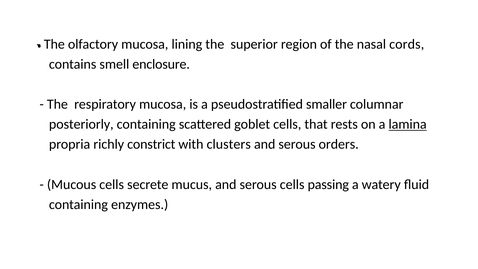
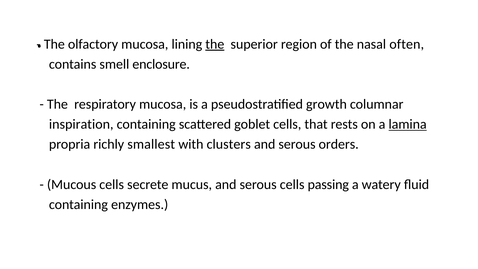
the at (215, 44) underline: none -> present
cords: cords -> often
smaller: smaller -> growth
posteriorly: posteriorly -> inspiration
constrict: constrict -> smallest
